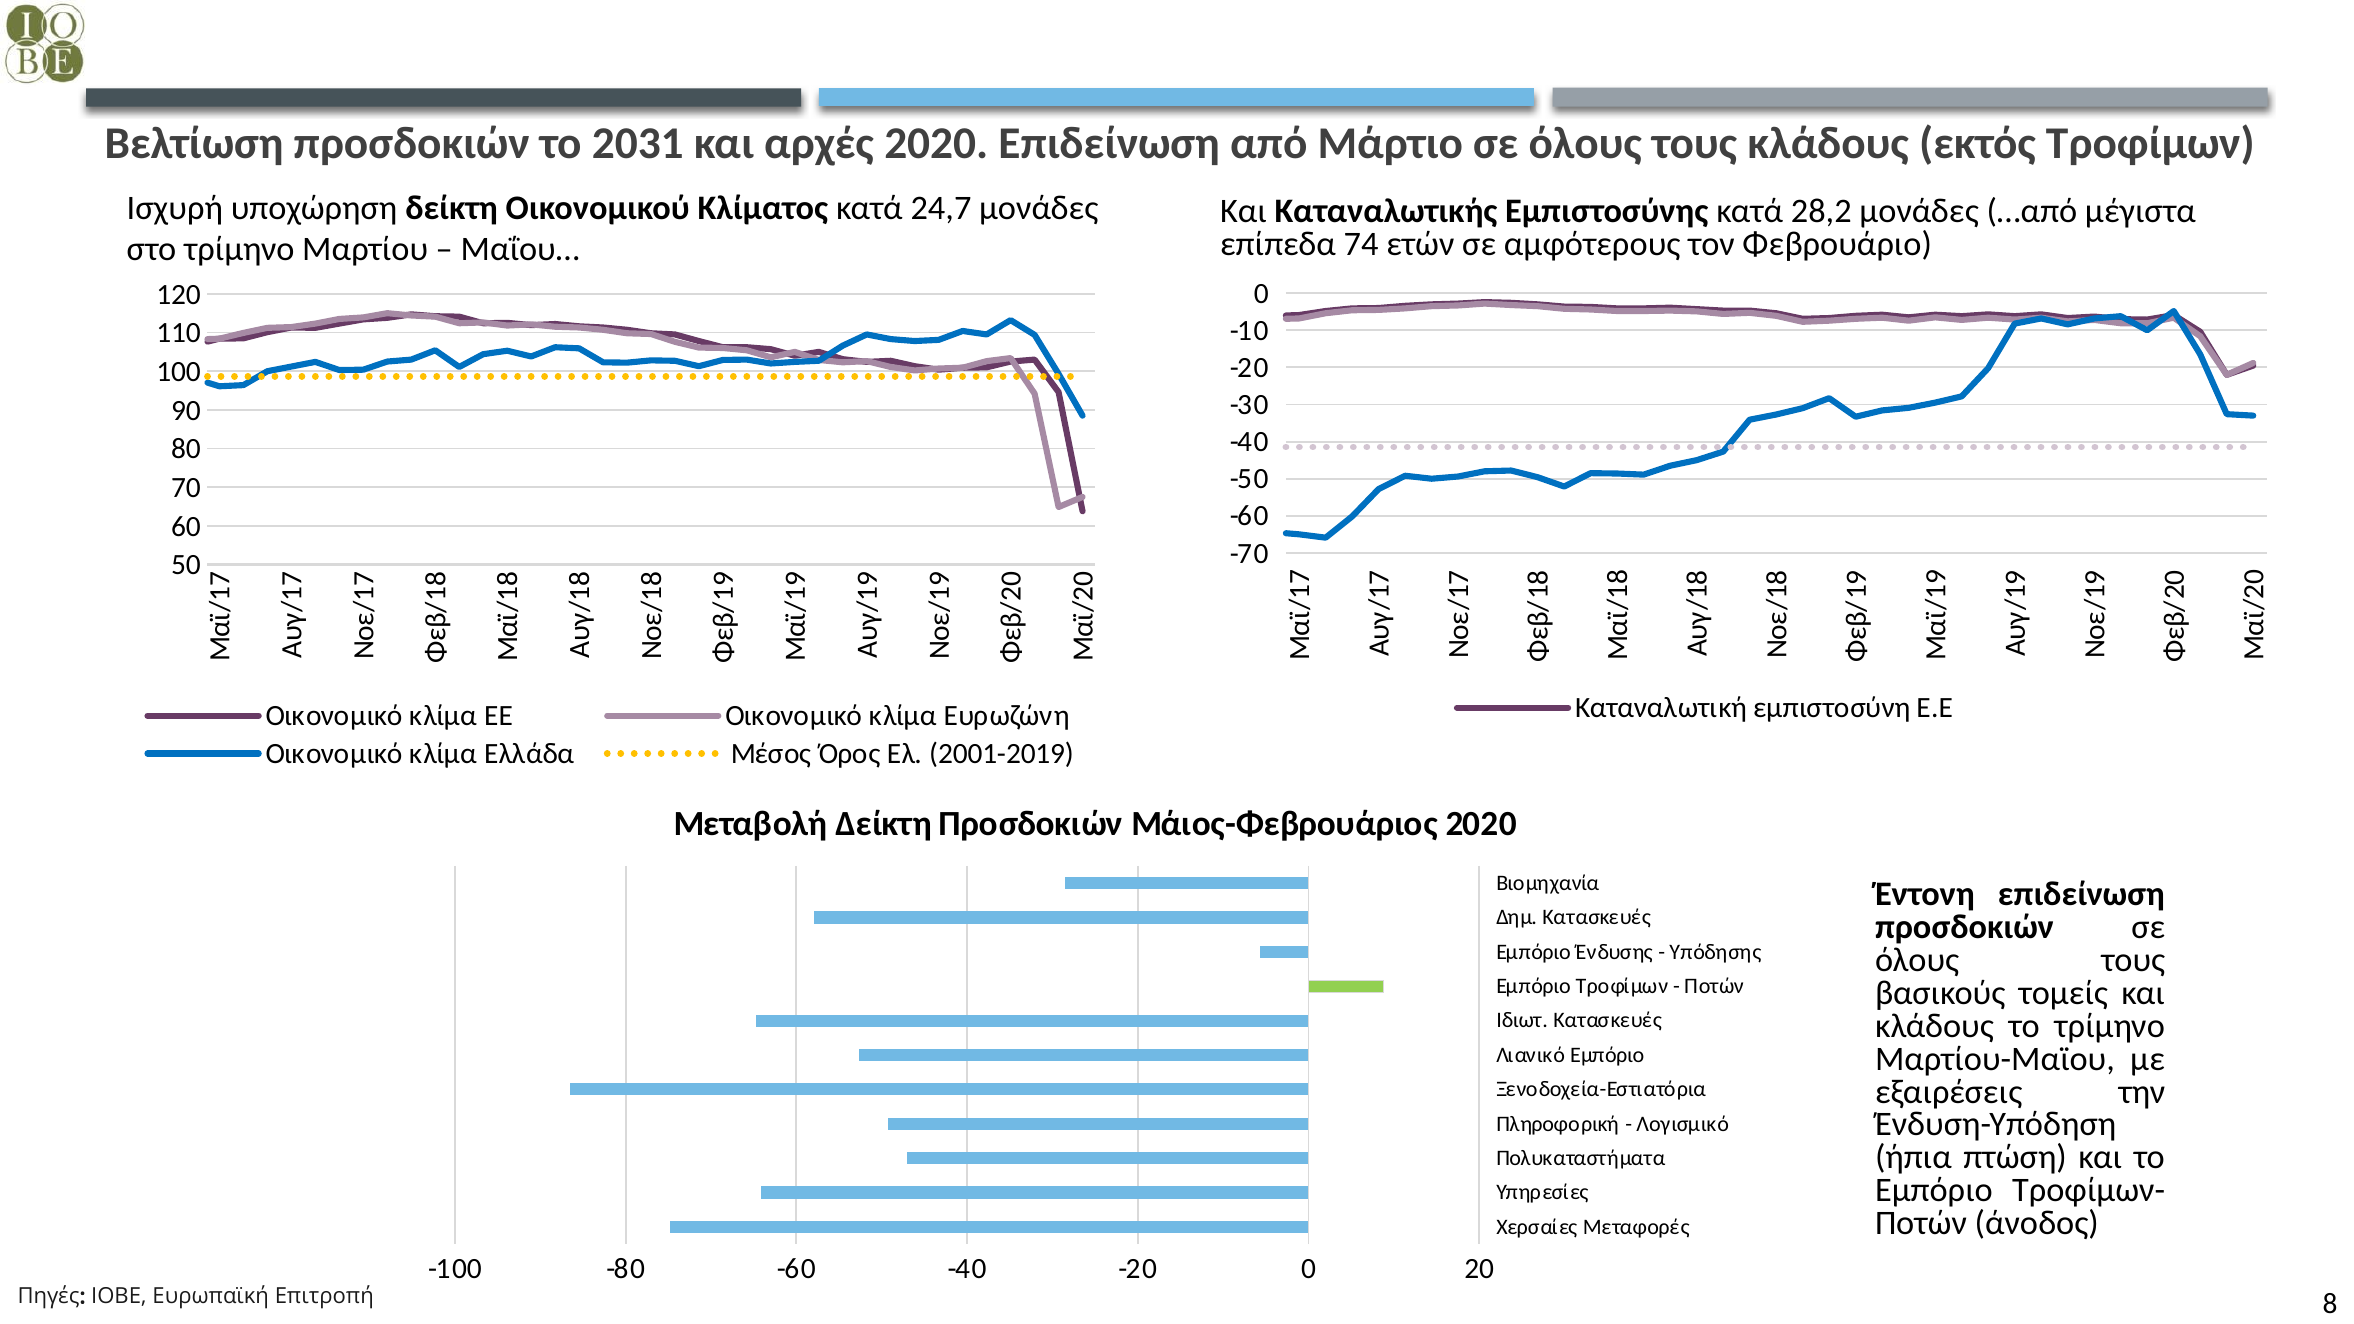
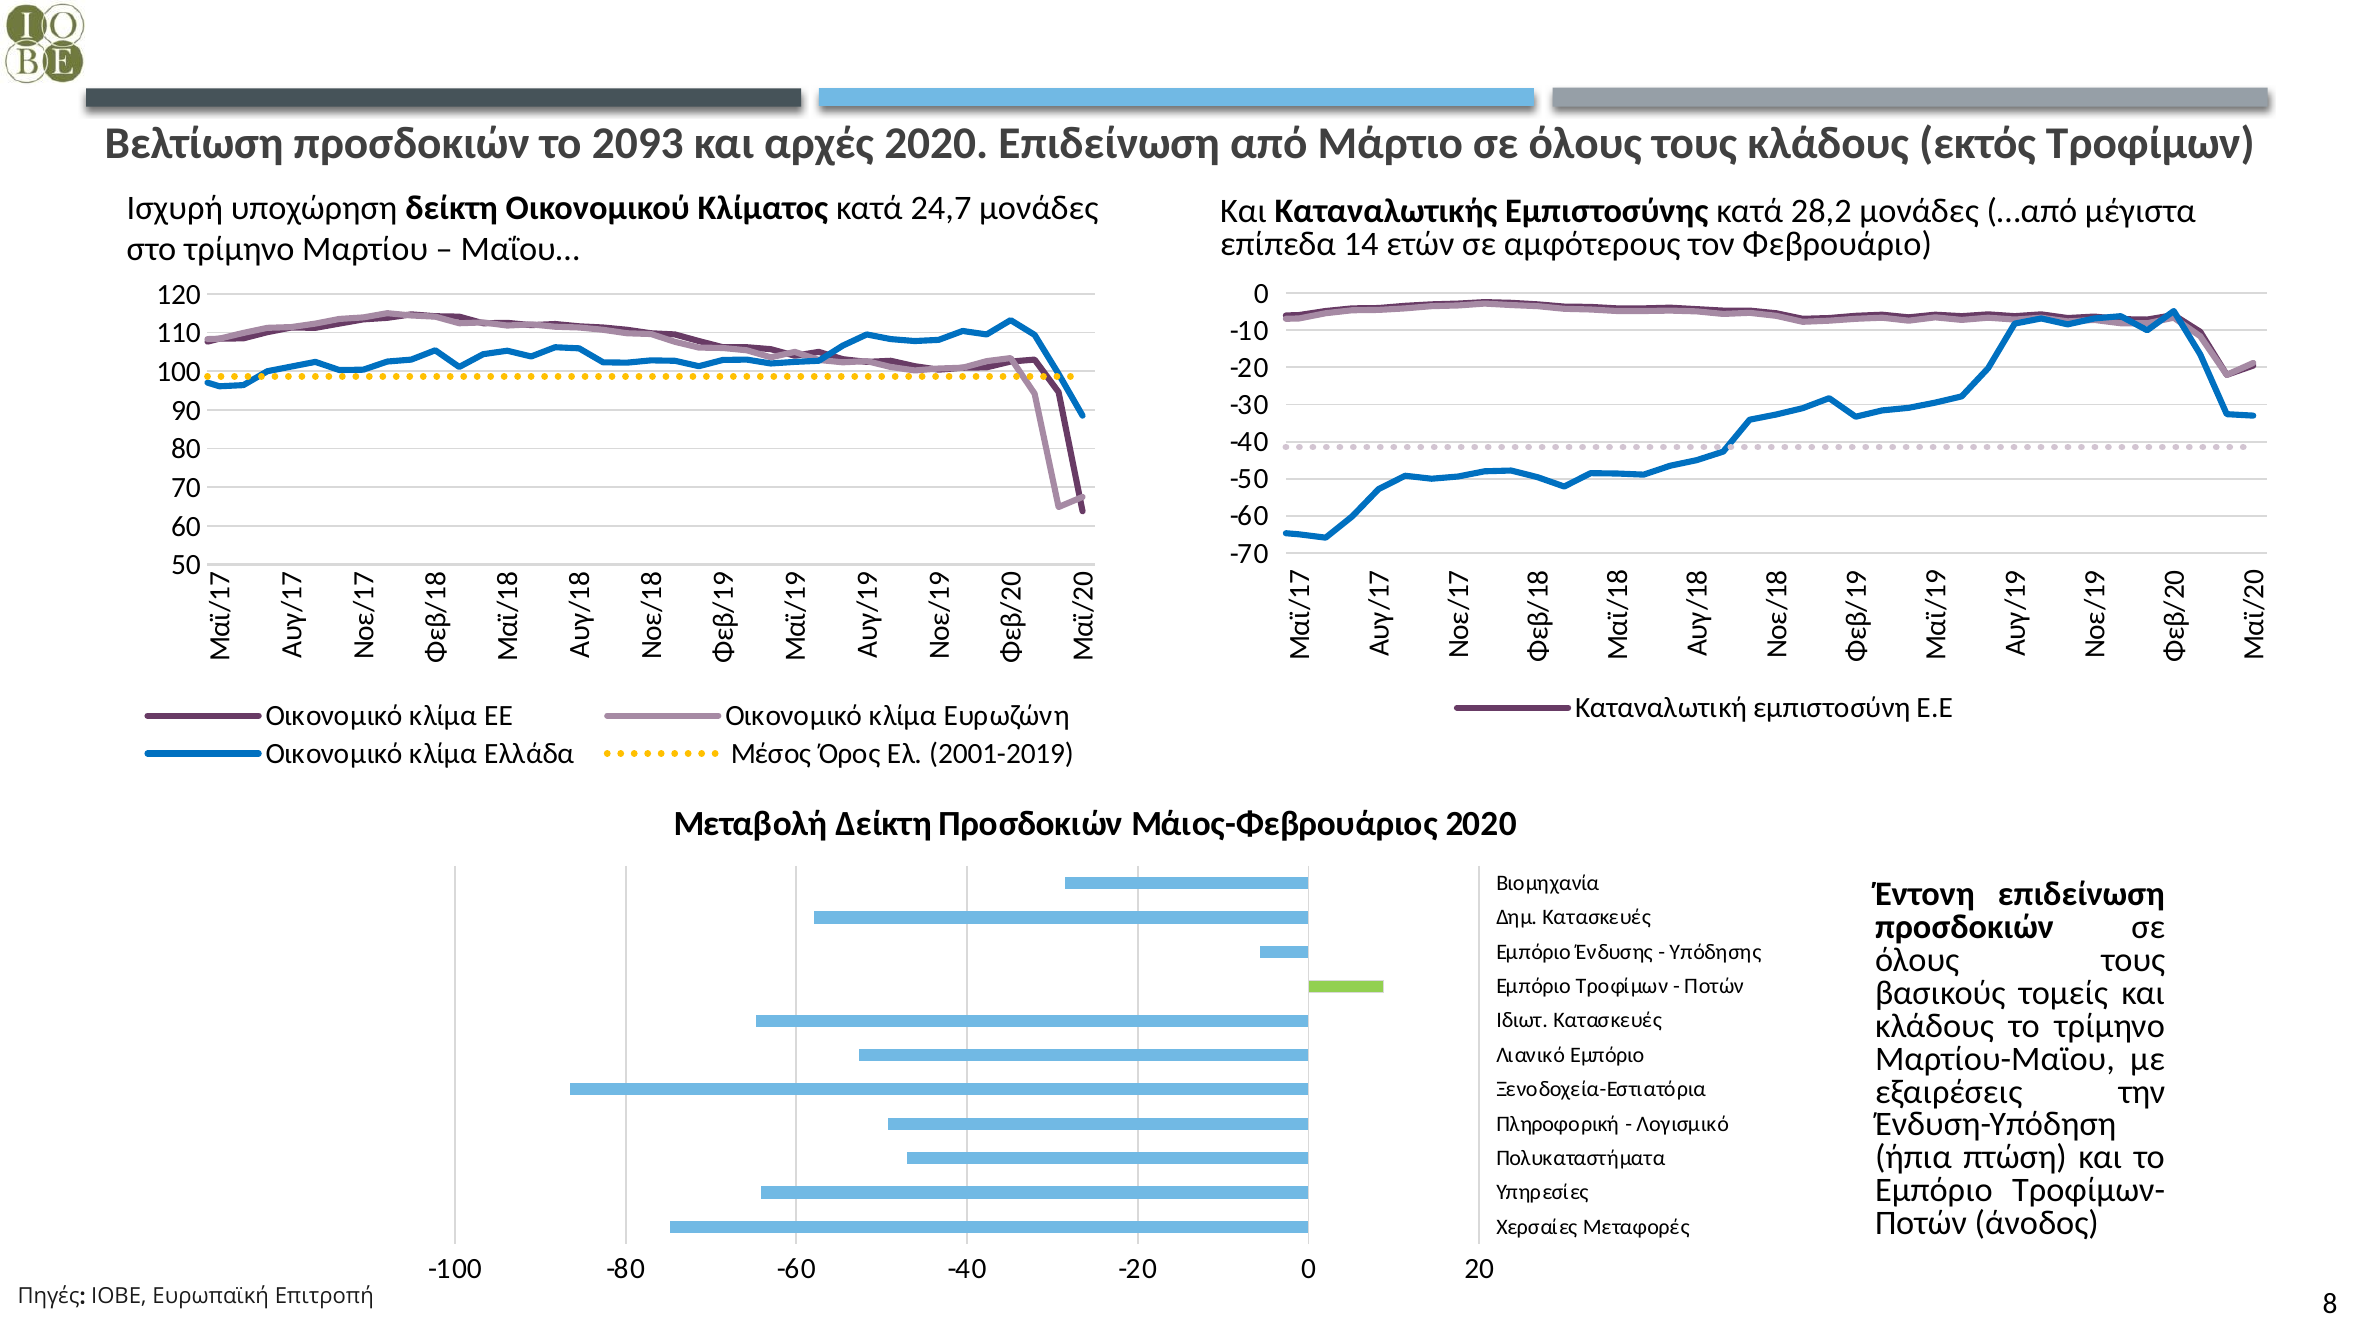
2031: 2031 -> 2093
74: 74 -> 14
